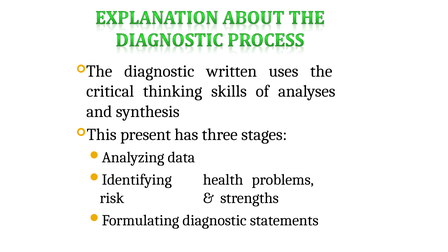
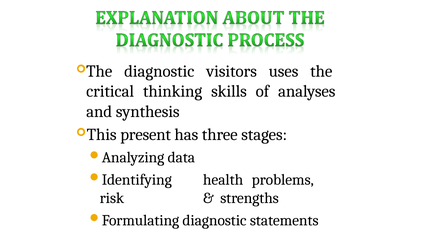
written: written -> visitors
